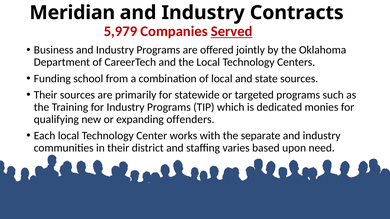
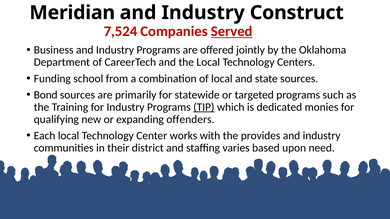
Contracts: Contracts -> Construct
5,979: 5,979 -> 7,524
Their at (46, 95): Their -> Bond
TIP underline: none -> present
separate: separate -> provides
